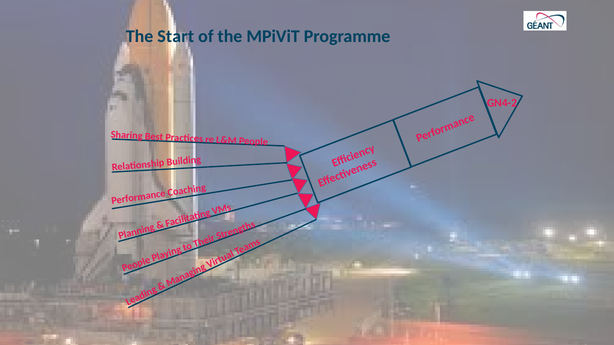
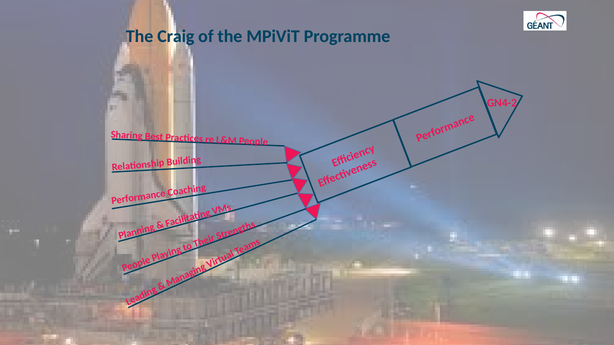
Start: Start -> Craig
